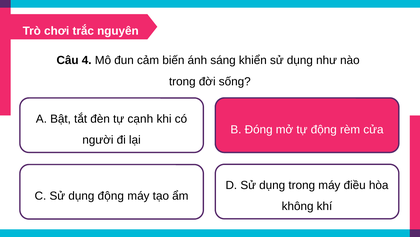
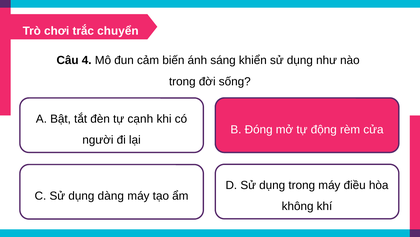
nguyên: nguyên -> chuyển
dụng động: động -> dàng
